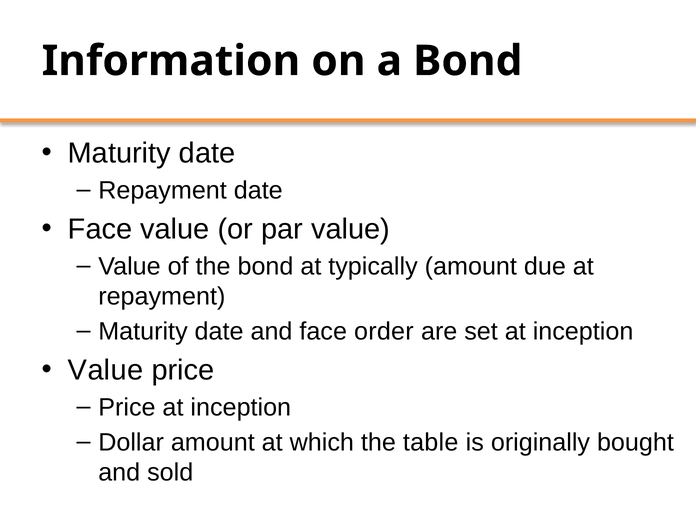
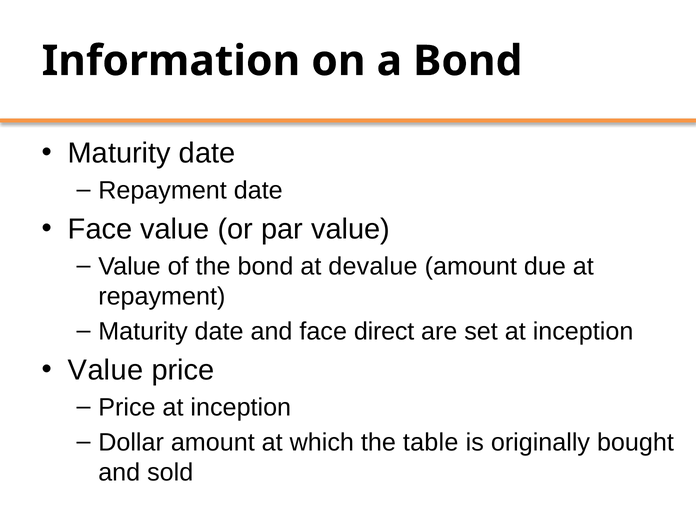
typically: typically -> devalue
order: order -> direct
